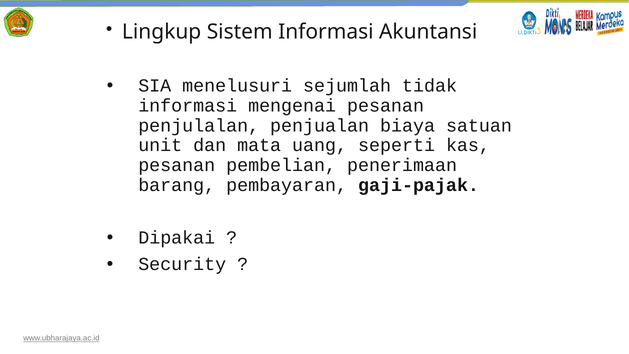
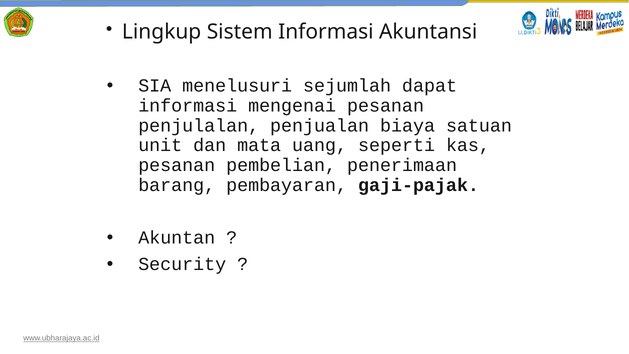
tidak: tidak -> dapat
Dipakai: Dipakai -> Akuntan
